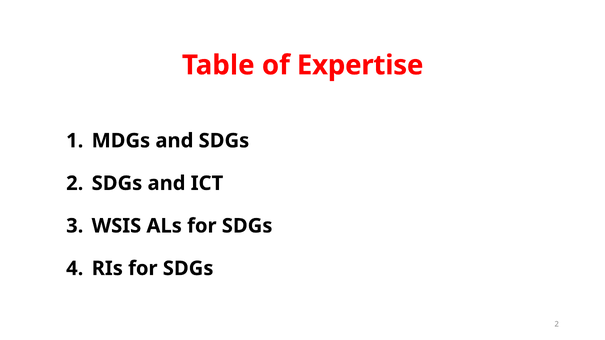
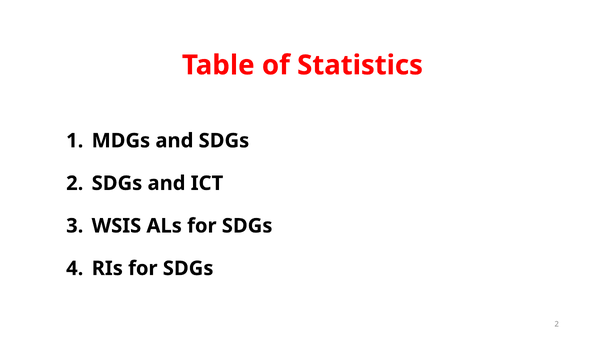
Expertise: Expertise -> Statistics
